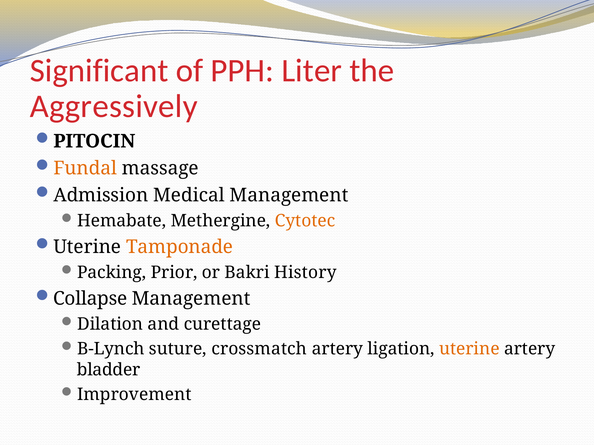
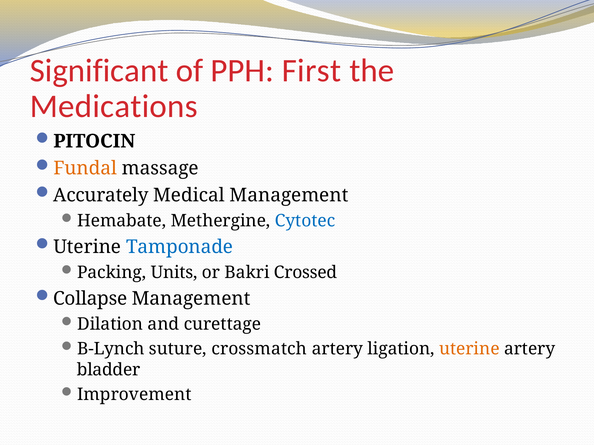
Liter: Liter -> First
Aggressively: Aggressively -> Medications
Admission: Admission -> Accurately
Cytotec colour: orange -> blue
Tamponade colour: orange -> blue
Prior: Prior -> Units
History: History -> Crossed
